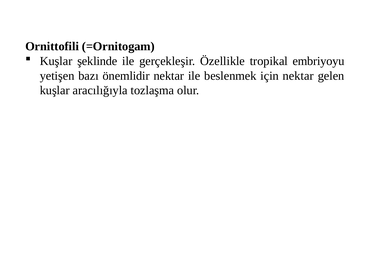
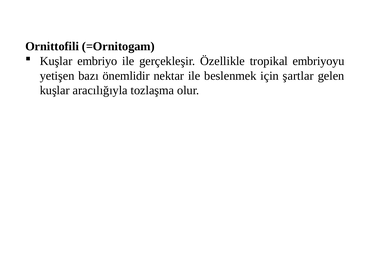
şeklinde: şeklinde -> embriyo
için nektar: nektar -> şartlar
